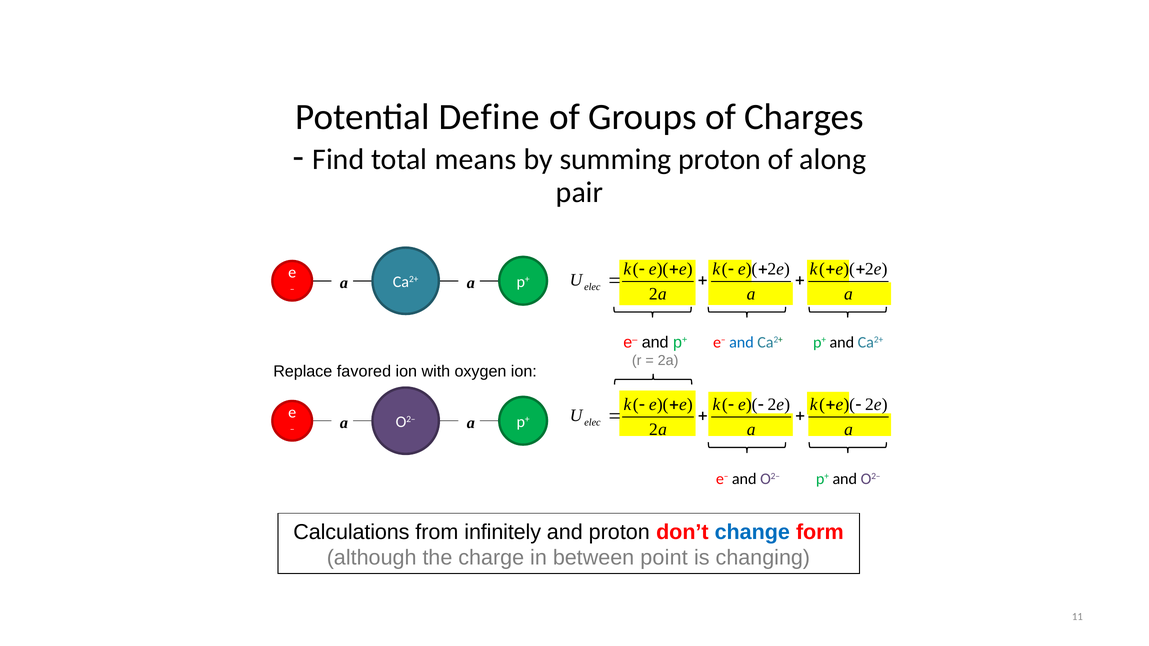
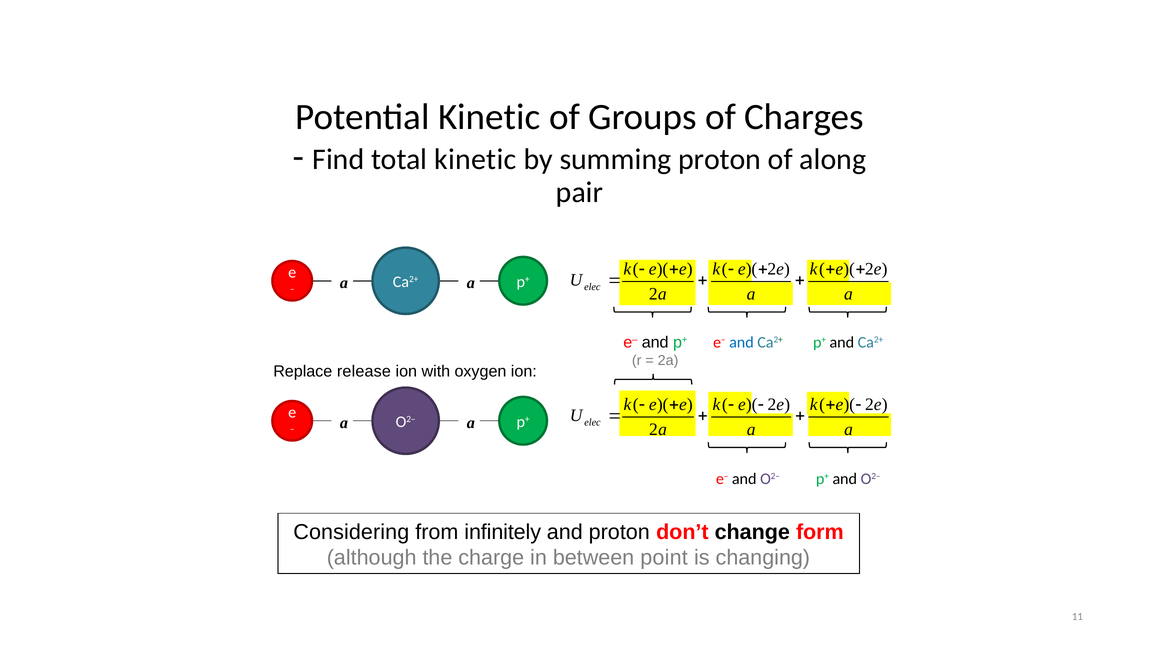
Potential Define: Define -> Kinetic
total means: means -> kinetic
favored: favored -> release
Calculations: Calculations -> Considering
change colour: blue -> black
